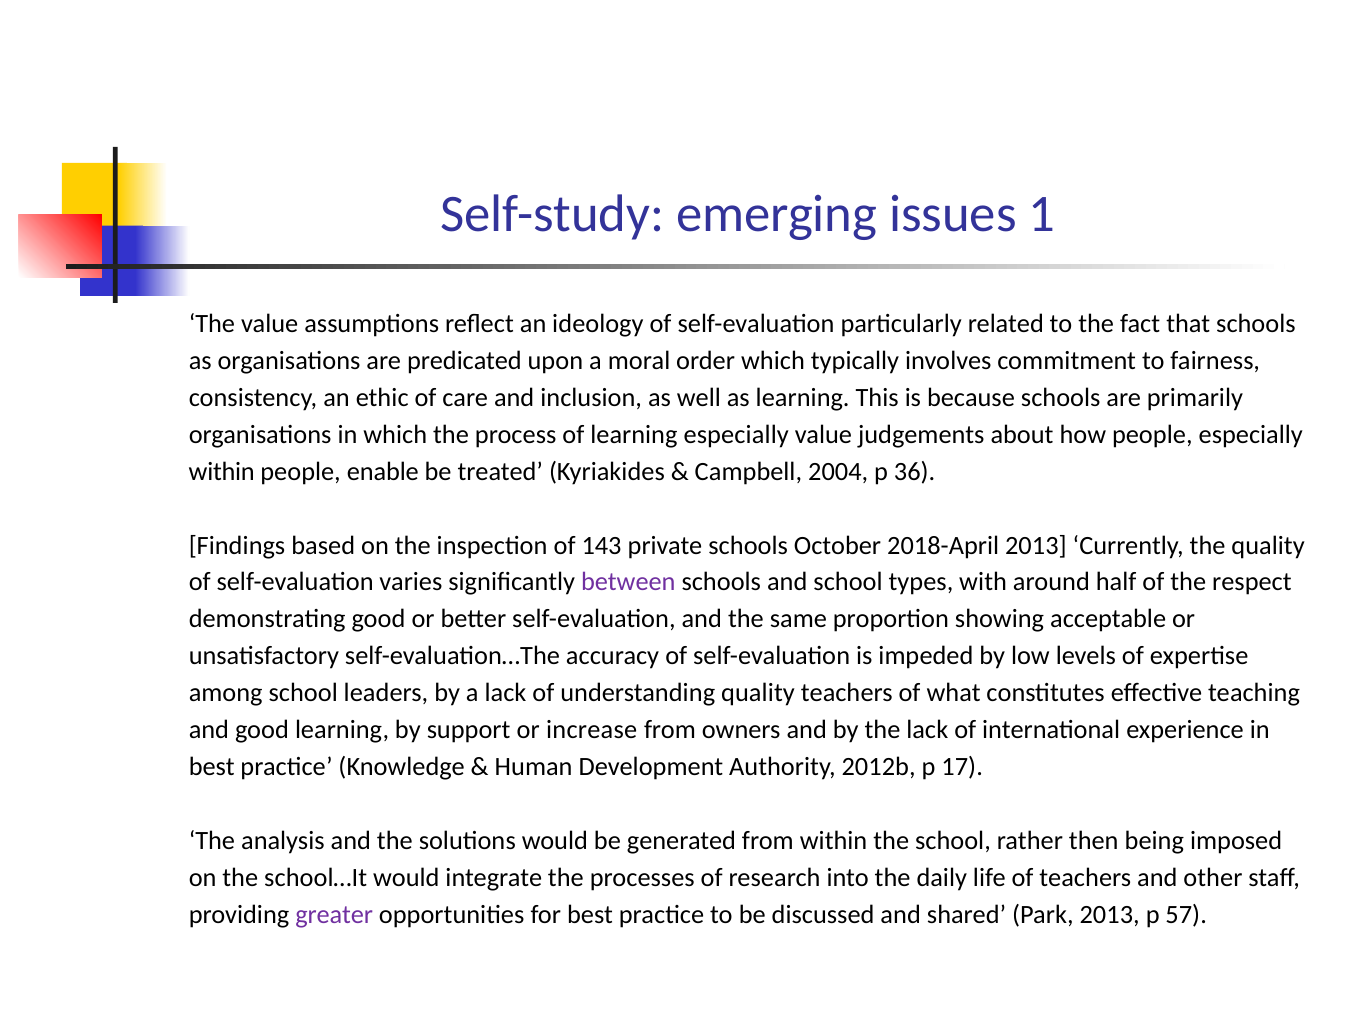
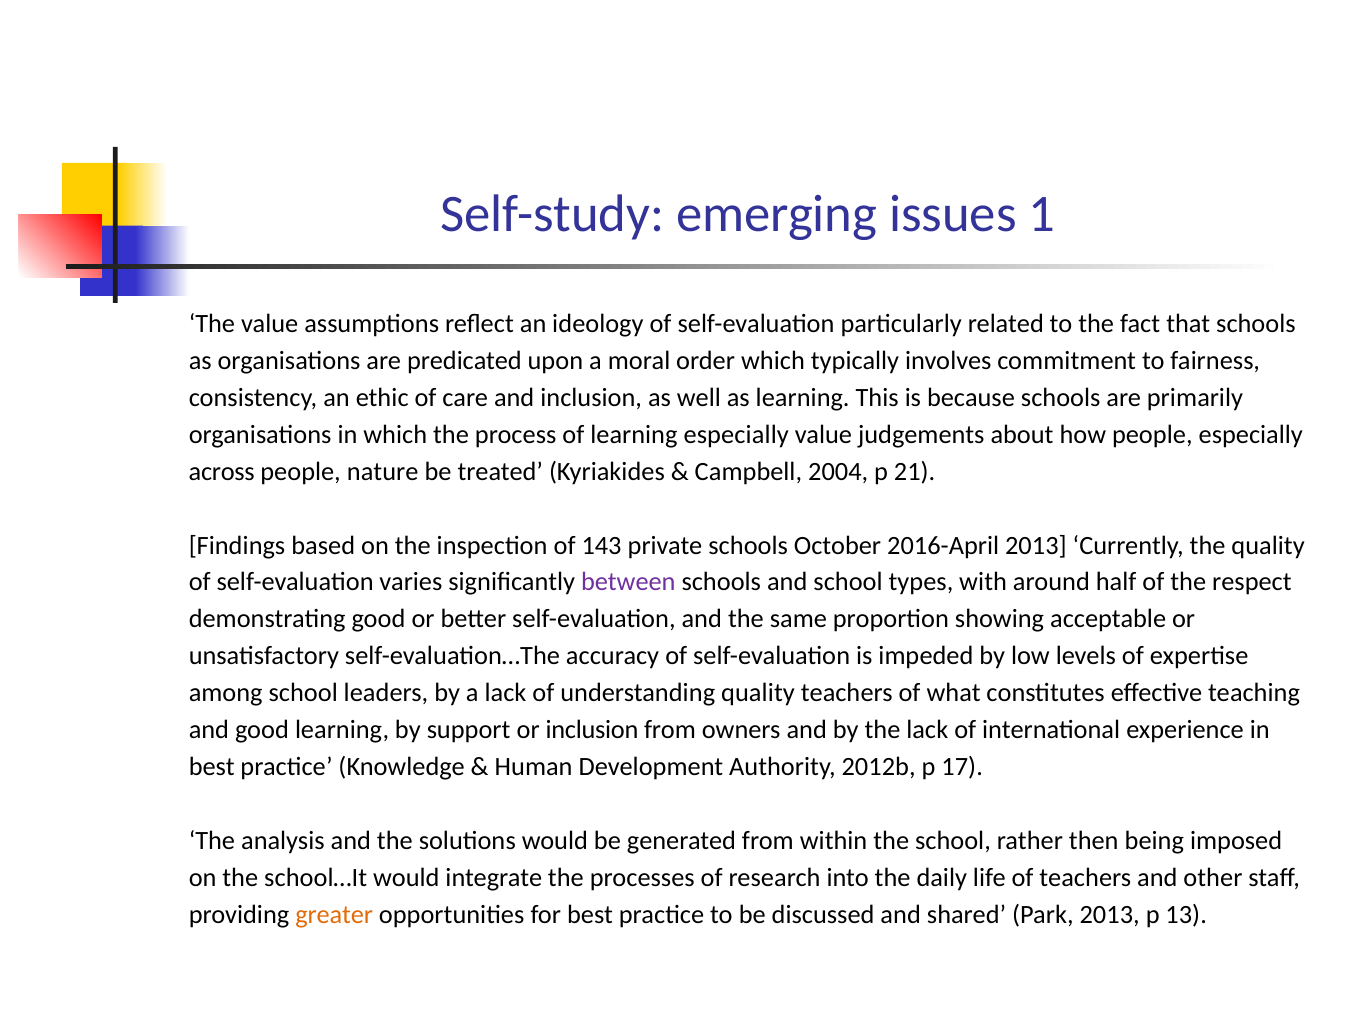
within at (222, 471): within -> across
enable: enable -> nature
36: 36 -> 21
2018-April: 2018-April -> 2016-April
or increase: increase -> inclusion
greater colour: purple -> orange
57: 57 -> 13
